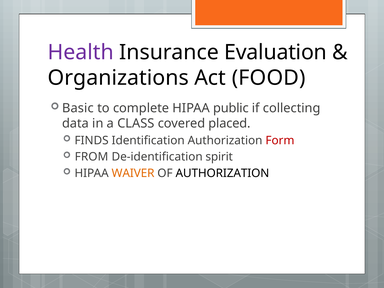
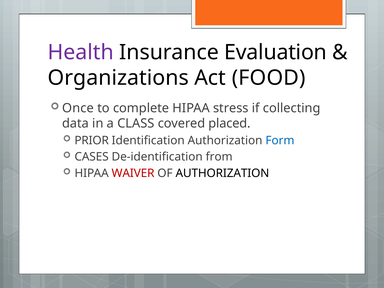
Basic: Basic -> Once
public: public -> stress
FINDS: FINDS -> PRIOR
Form colour: red -> blue
FROM: FROM -> CASES
spirit: spirit -> from
WAIVER colour: orange -> red
